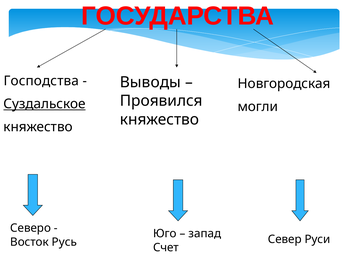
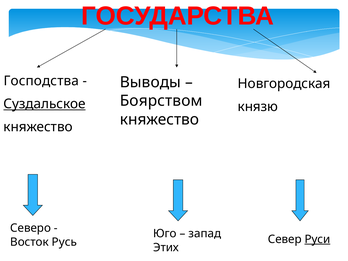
Проявился: Проявился -> Боярством
могли: могли -> князю
Руси underline: none -> present
Счет: Счет -> Этих
